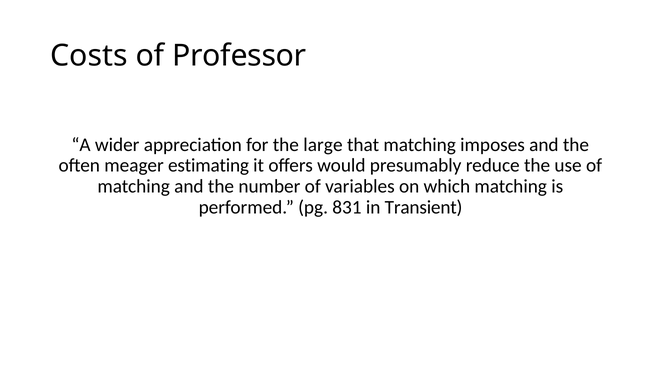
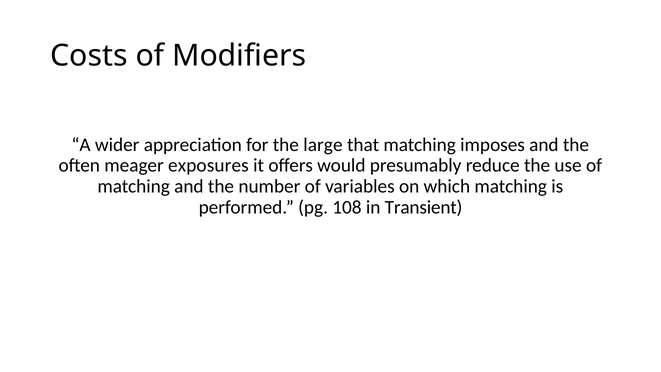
Professor: Professor -> Modifiers
estimating: estimating -> exposures
831: 831 -> 108
